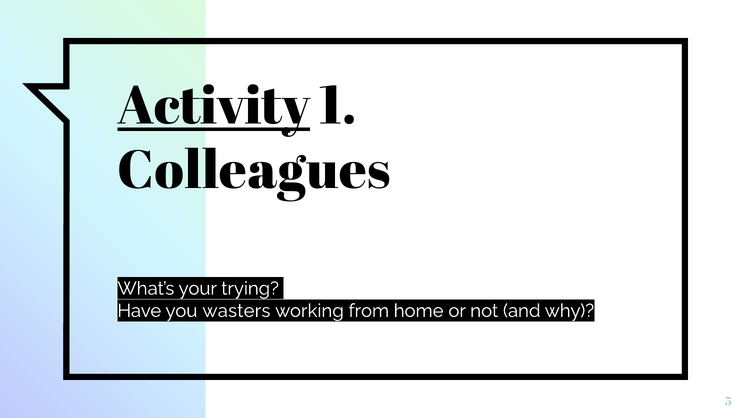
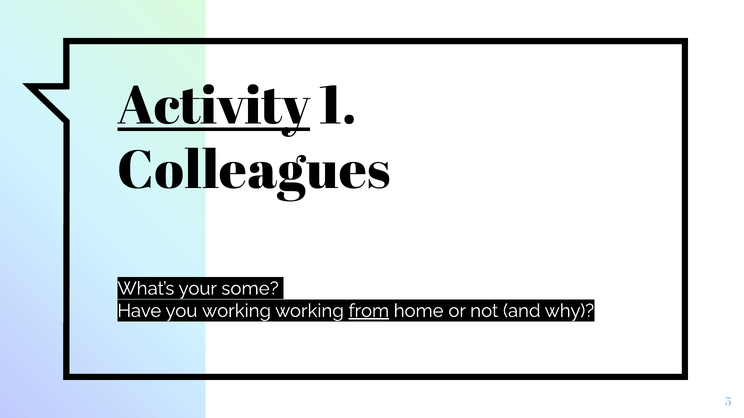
trying: trying -> some
you wasters: wasters -> working
from underline: none -> present
